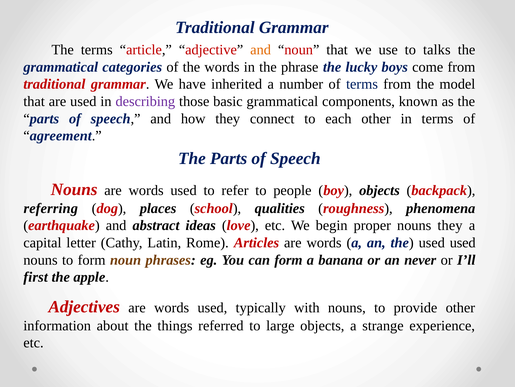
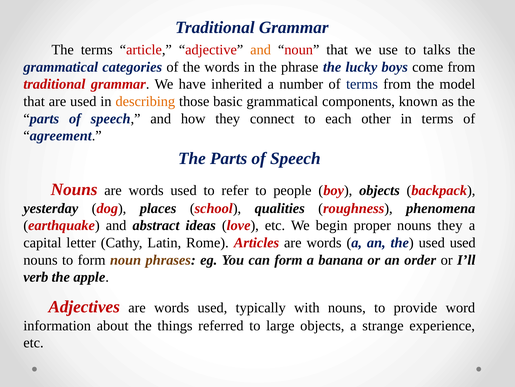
describing colour: purple -> orange
referring: referring -> yesterday
never: never -> order
first: first -> verb
provide other: other -> word
